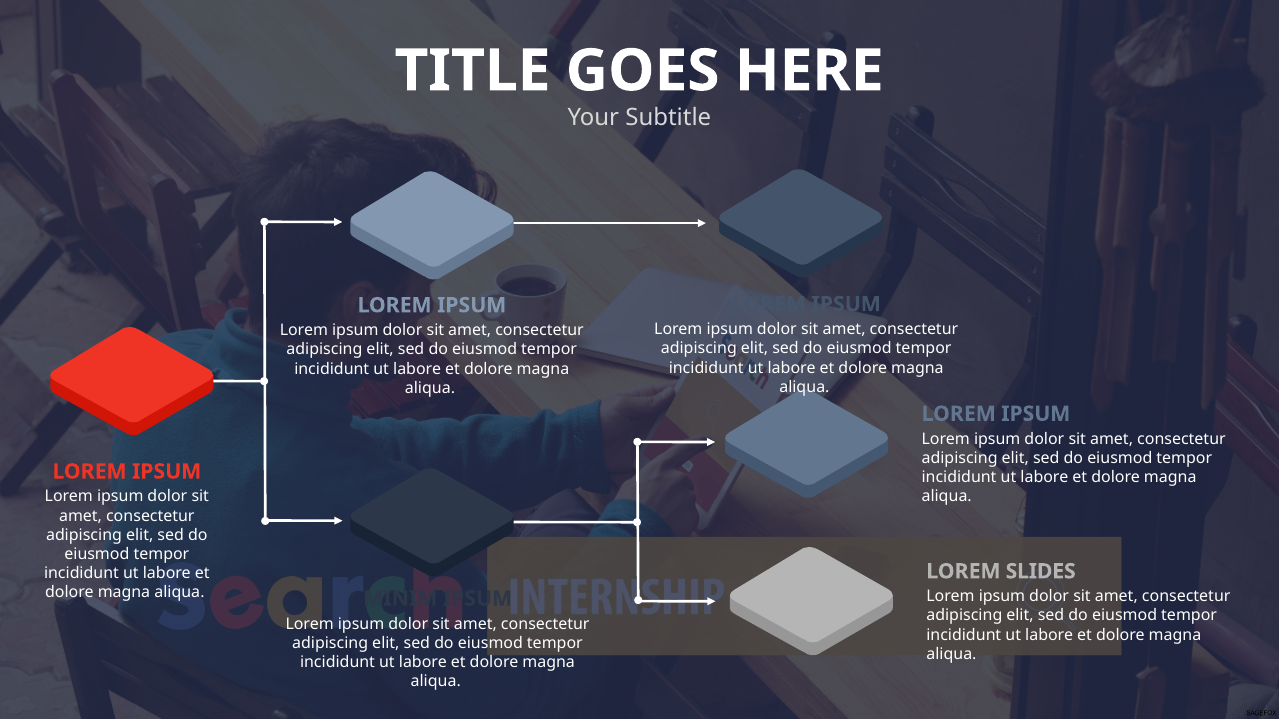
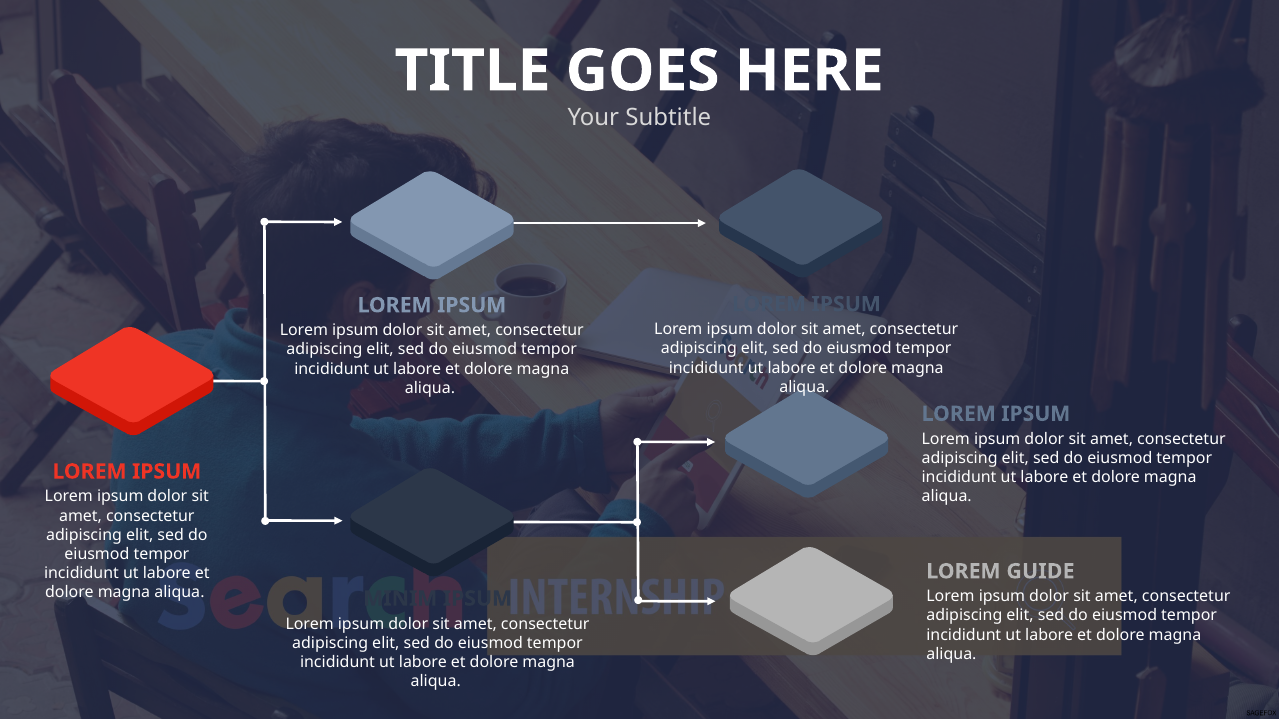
SLIDES: SLIDES -> GUIDE
